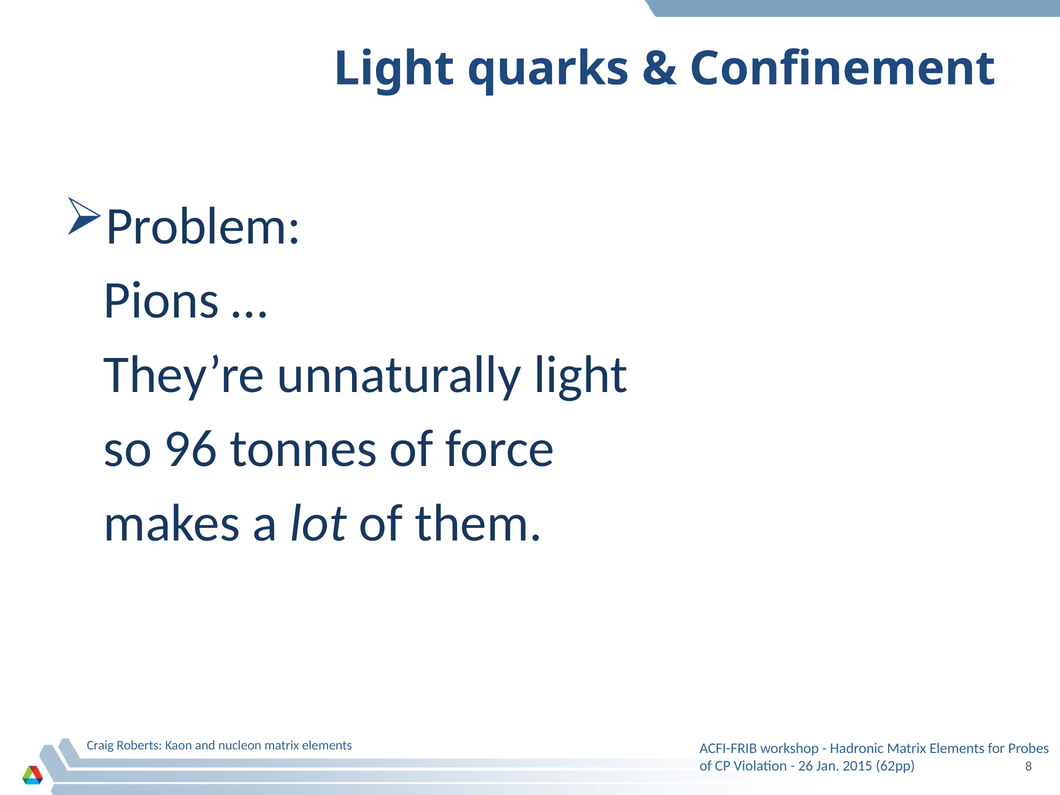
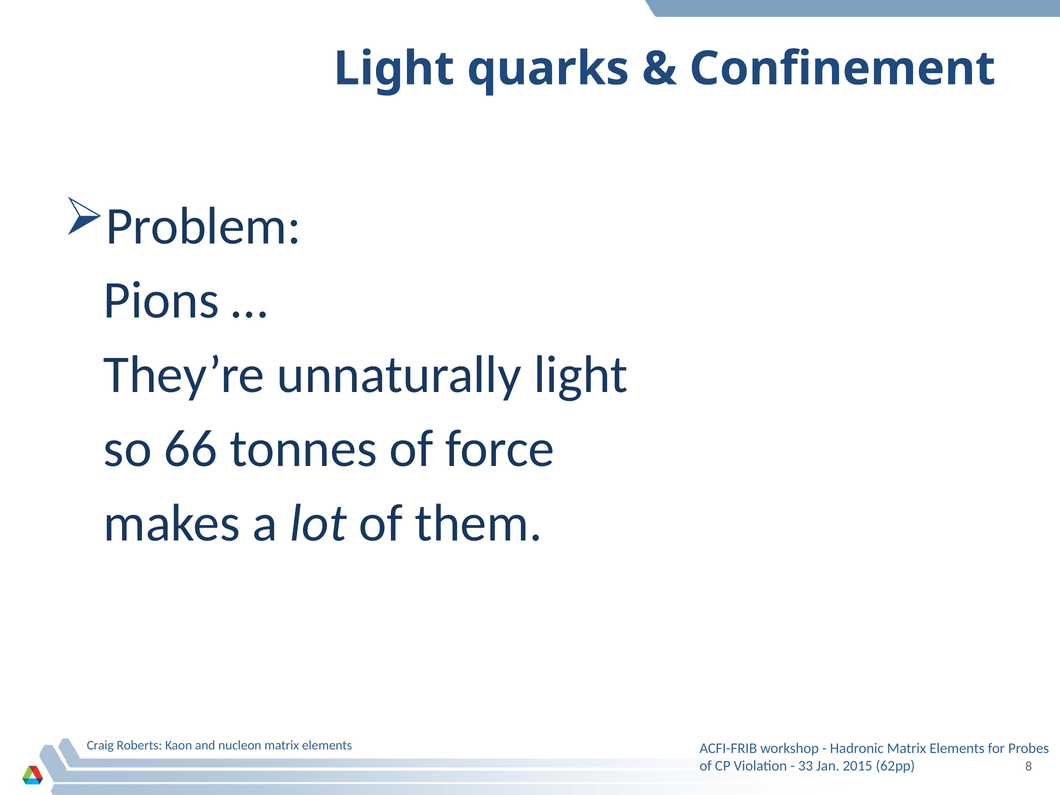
96: 96 -> 66
26: 26 -> 33
